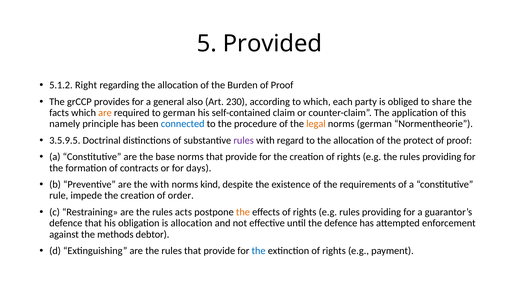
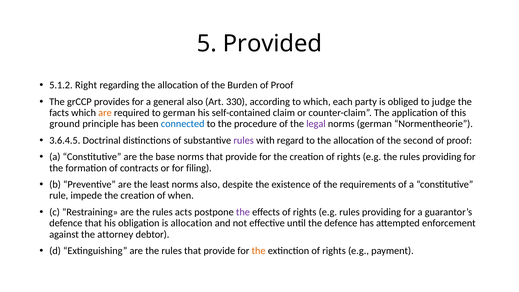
230: 230 -> 330
share: share -> judge
namely: namely -> ground
legal colour: orange -> purple
3.5.9.5: 3.5.9.5 -> 3.6.4.5
protect: protect -> second
days: days -> filing
the with: with -> least
norms kind: kind -> also
order: order -> when
the at (243, 212) colour: orange -> purple
methods: methods -> attorney
the at (259, 251) colour: blue -> orange
